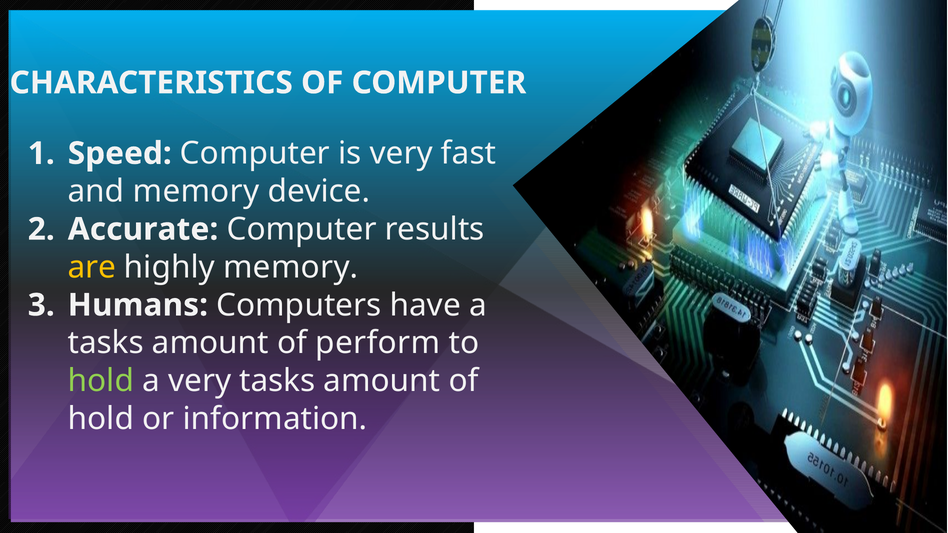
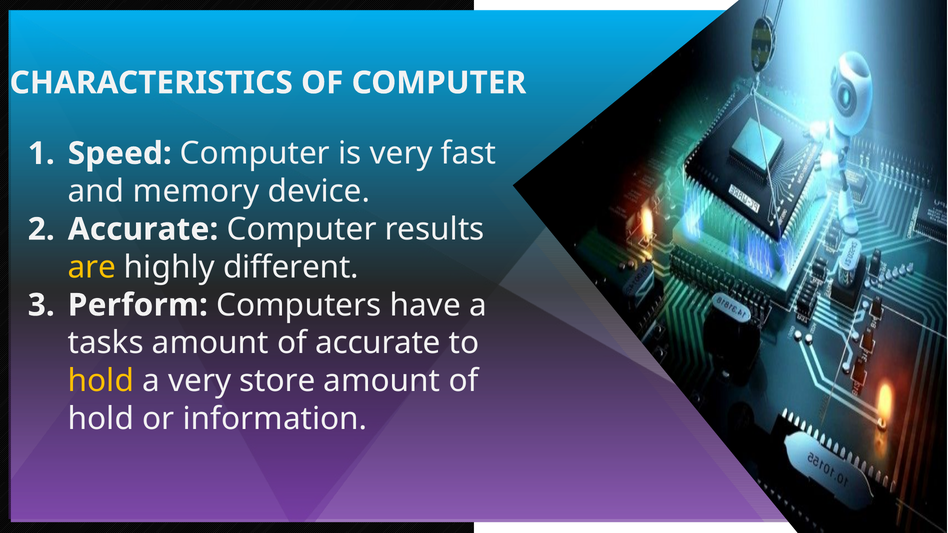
highly memory: memory -> different
Humans: Humans -> Perform
of perform: perform -> accurate
hold at (101, 381) colour: light green -> yellow
very tasks: tasks -> store
